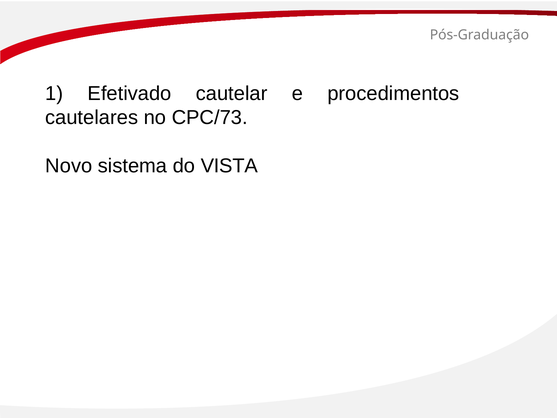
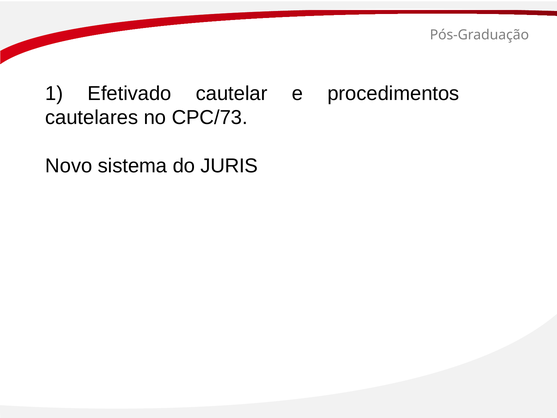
VISTA: VISTA -> JURIS
